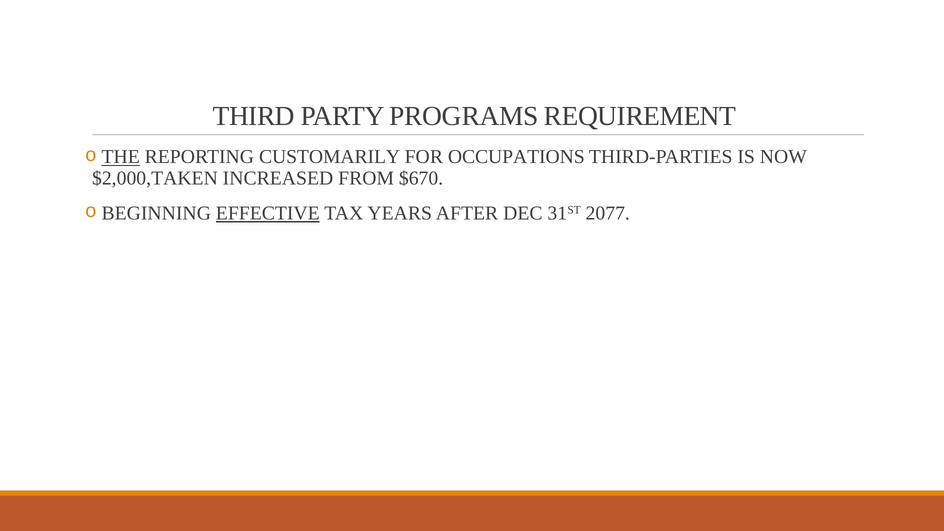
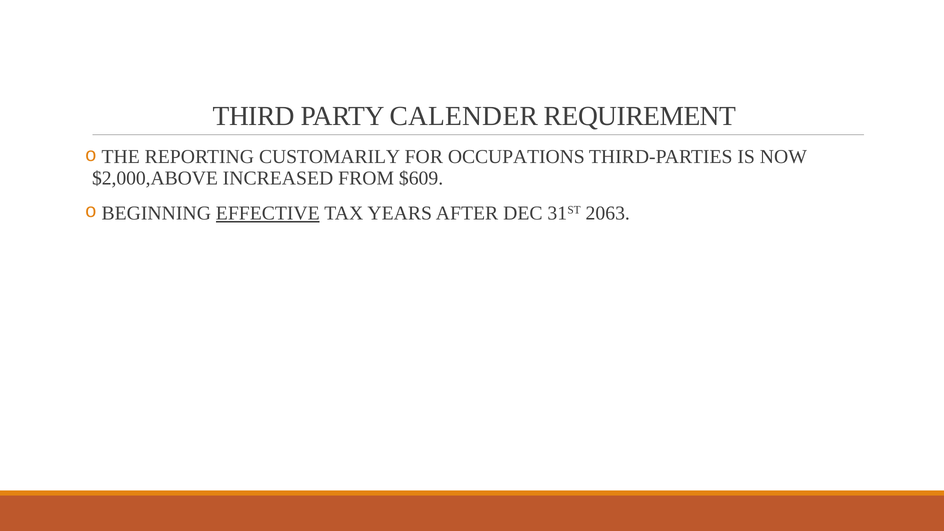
PROGRAMS: PROGRAMS -> CALENDER
THE underline: present -> none
$2,000,TAKEN: $2,000,TAKEN -> $2,000,ABOVE
$670: $670 -> $609
2077: 2077 -> 2063
